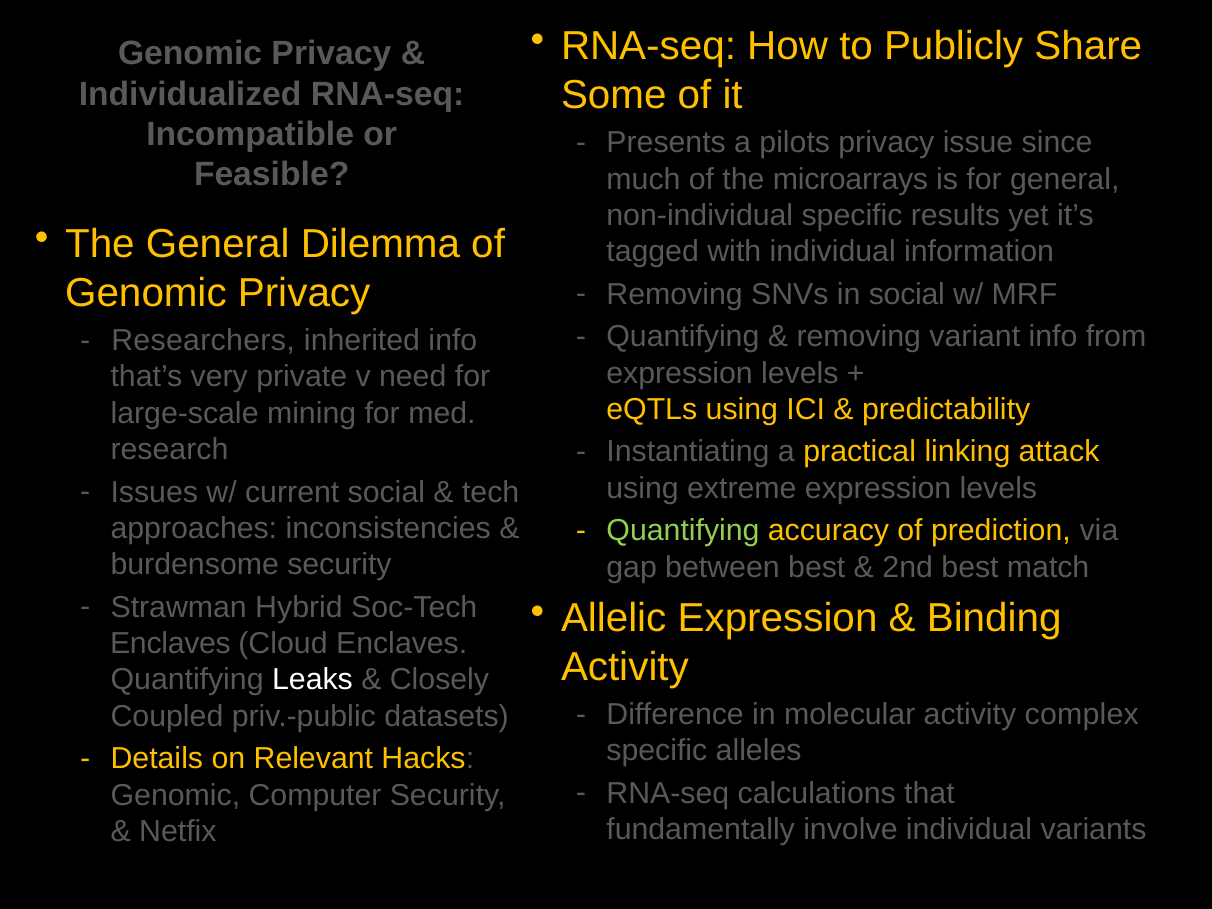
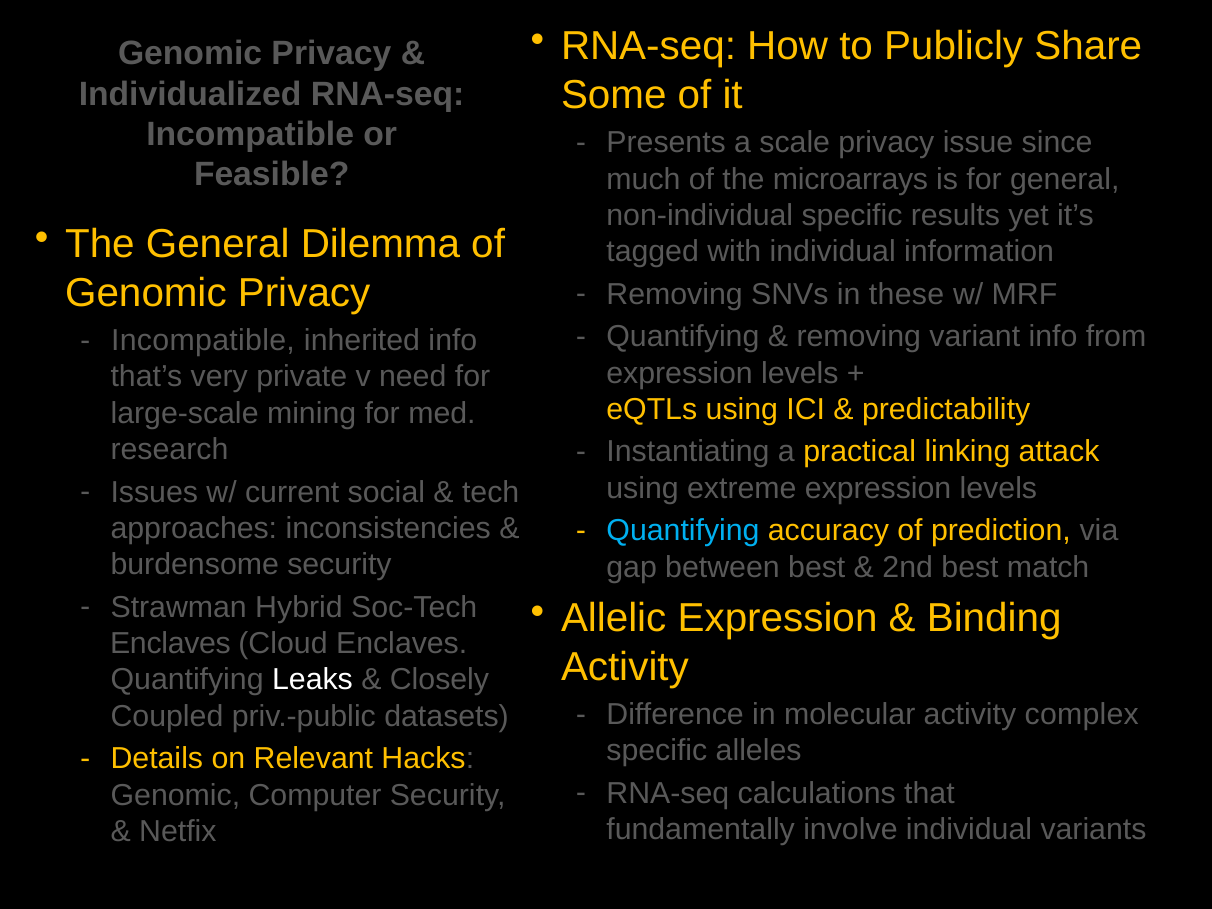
pilots: pilots -> scale
in social: social -> these
Researchers at (203, 341): Researchers -> Incompatible
Quantifying at (683, 531) colour: light green -> light blue
